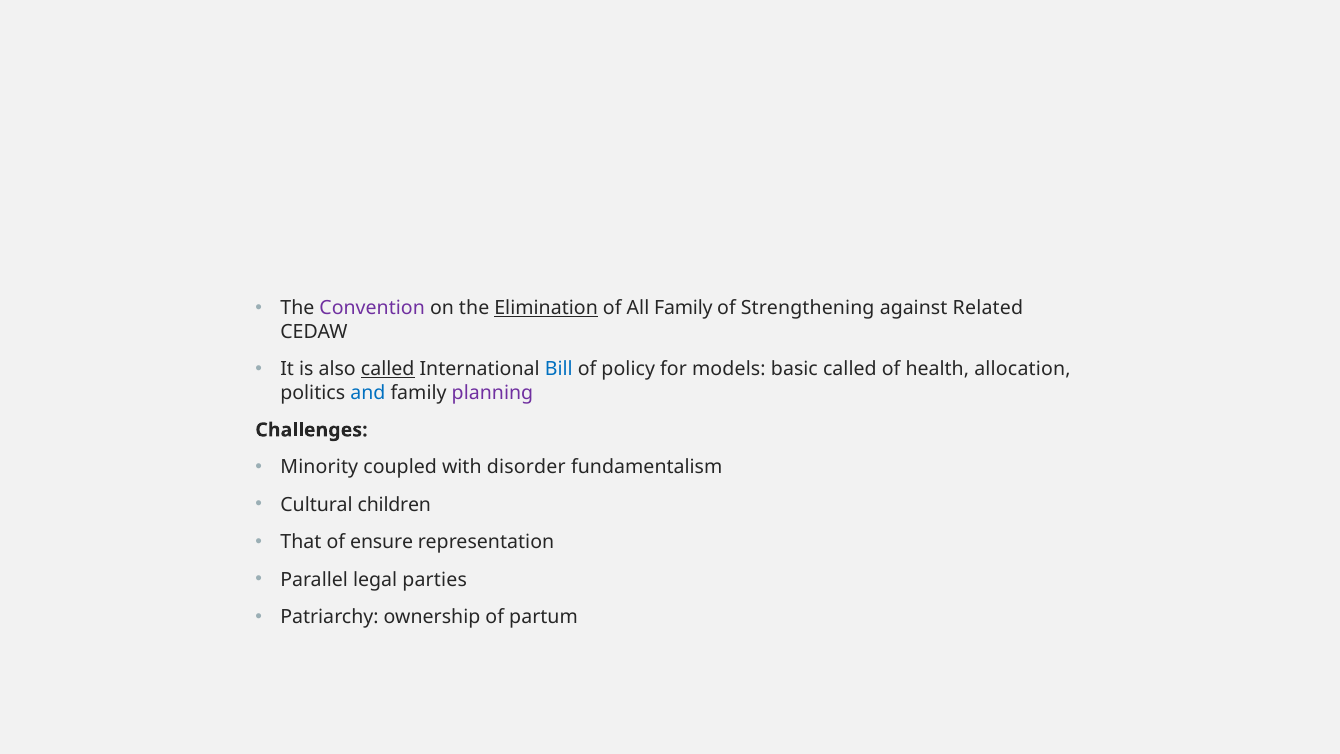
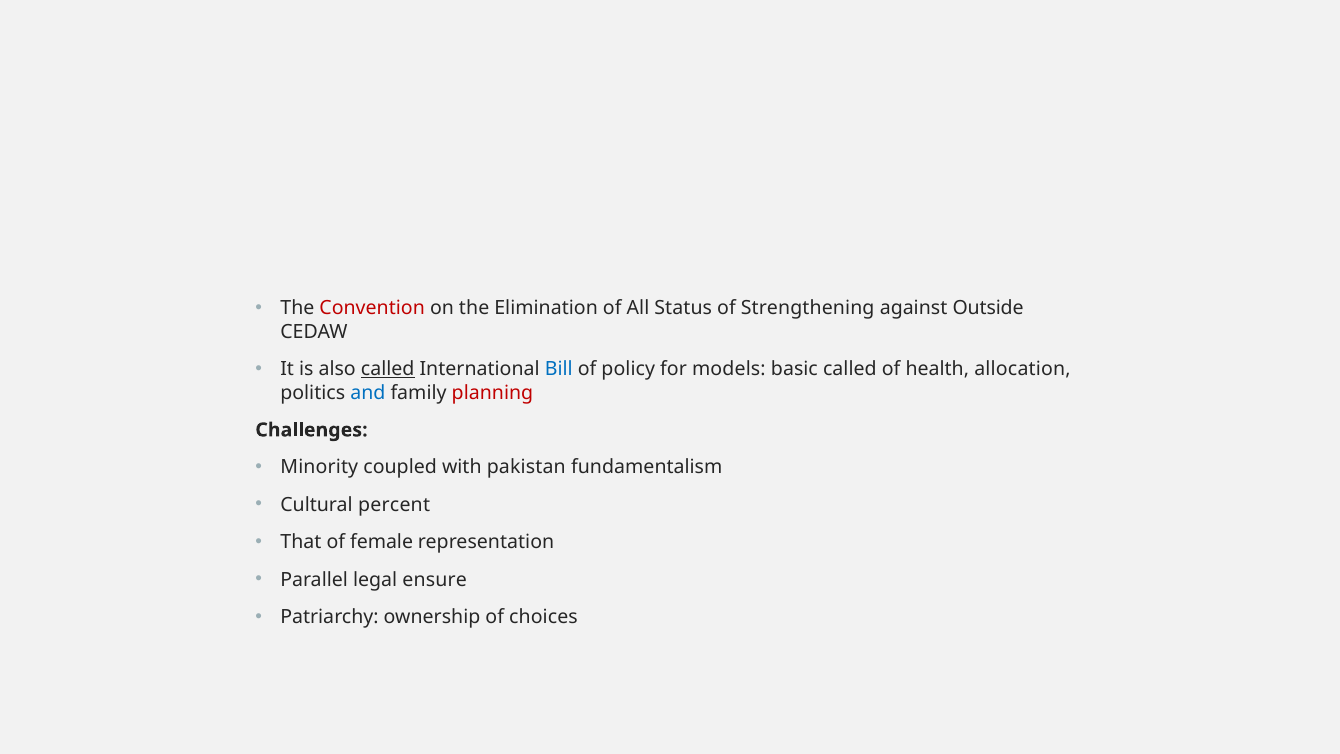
Convention colour: purple -> red
Elimination underline: present -> none
All Family: Family -> Status
Related: Related -> Outside
planning colour: purple -> red
disorder: disorder -> pakistan
children: children -> percent
ensure: ensure -> female
parties: parties -> ensure
partum: partum -> choices
